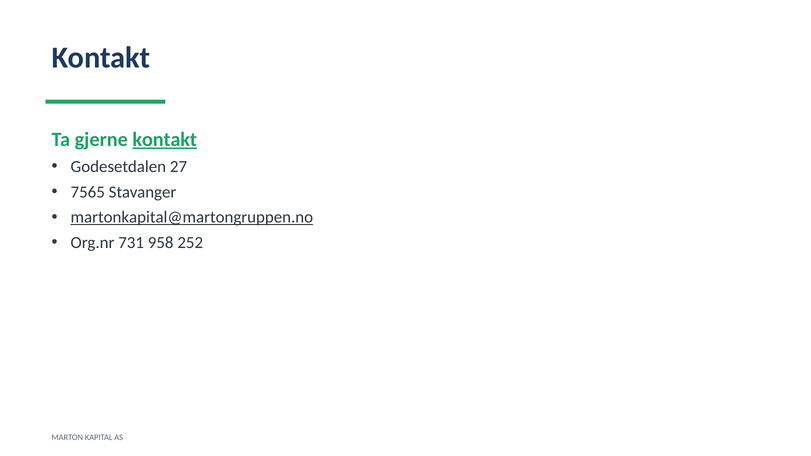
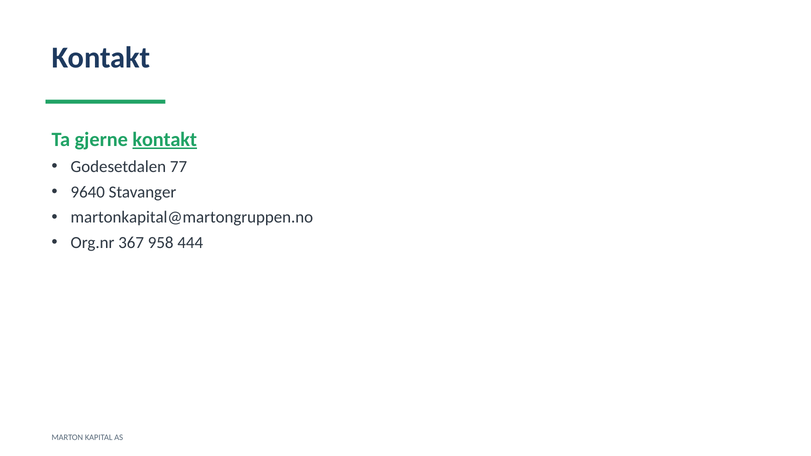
27: 27 -> 77
7565: 7565 -> 9640
martonkapital@martongruppen.no underline: present -> none
731: 731 -> 367
252: 252 -> 444
